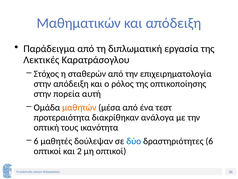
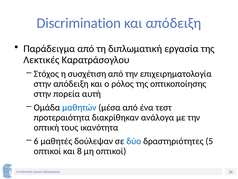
Μαθηματικών: Μαθηματικών -> Discrimination
σταθερών: σταθερών -> συσχέτιση
μαθητών colour: orange -> blue
δραστηριότητες 6: 6 -> 5
2: 2 -> 8
